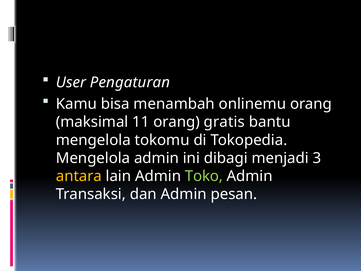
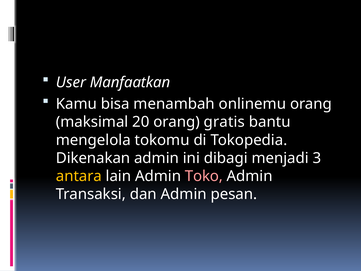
Pengaturan: Pengaturan -> Manfaatkan
11: 11 -> 20
Mengelola at (93, 158): Mengelola -> Dikenakan
Toko colour: light green -> pink
